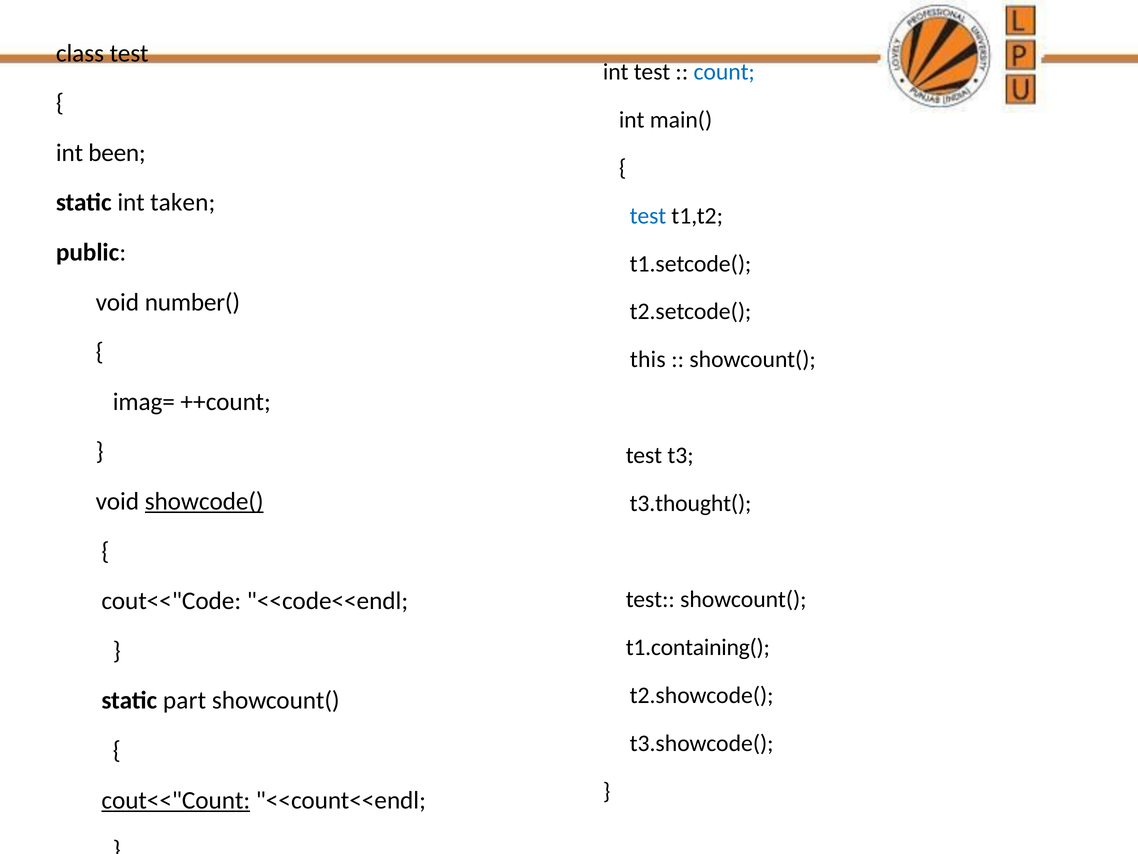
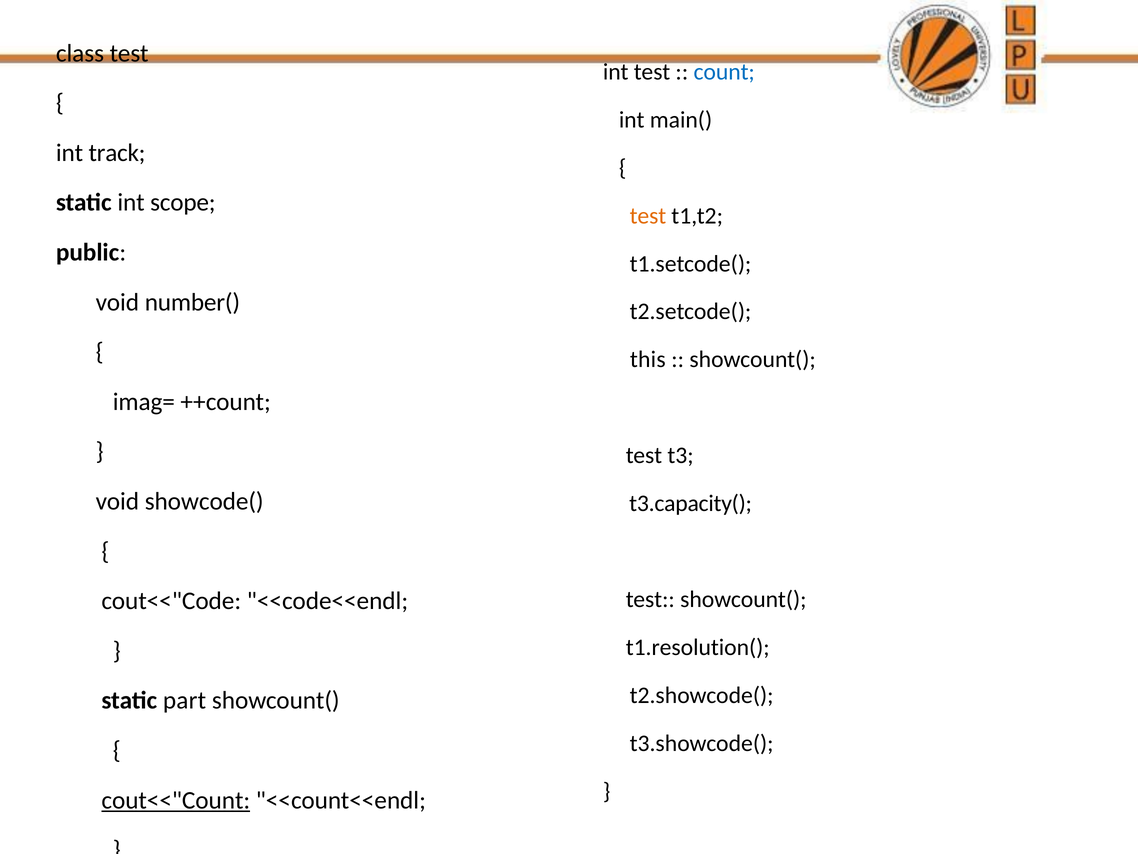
been: been -> track
taken: taken -> scope
test at (648, 216) colour: blue -> orange
showcode( underline: present -> none
t3.thought(: t3.thought( -> t3.capacity(
t1.containing(: t1.containing( -> t1.resolution(
